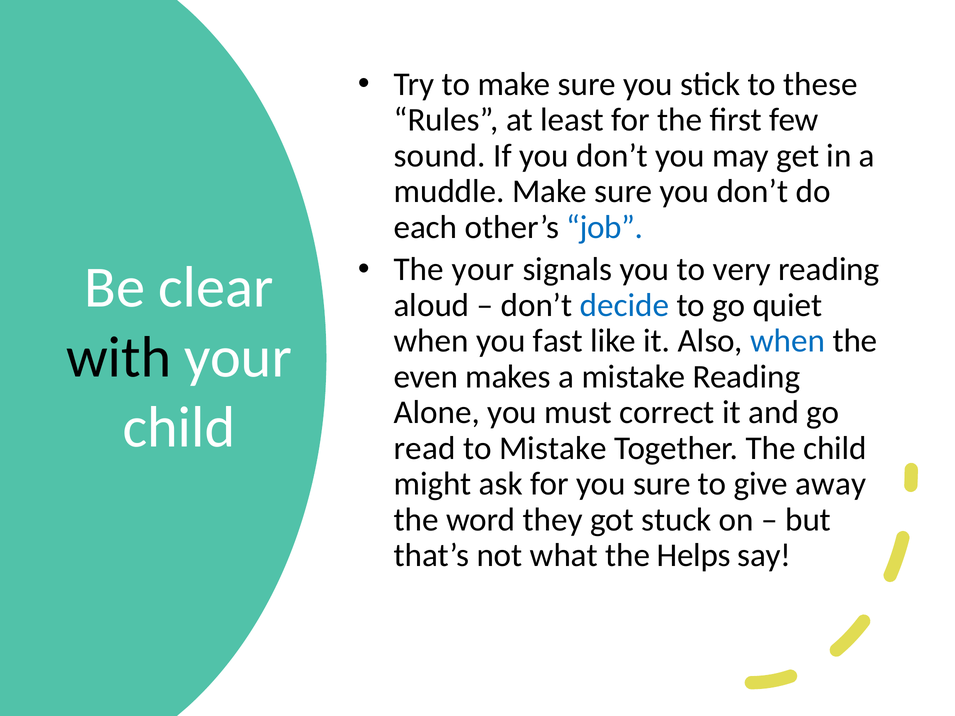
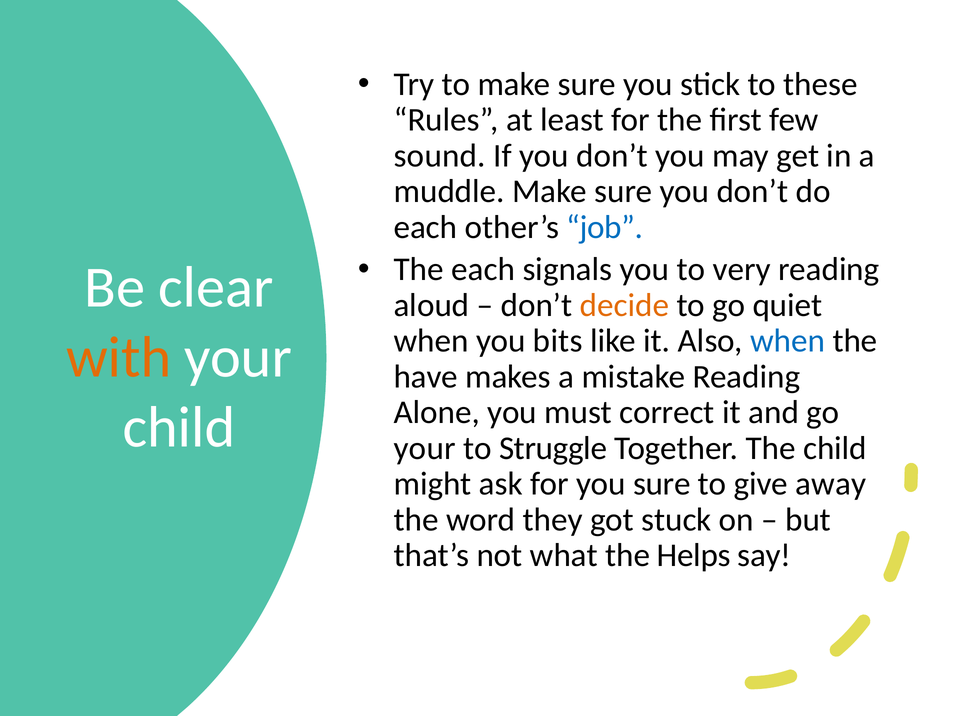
The your: your -> each
decide colour: blue -> orange
fast: fast -> bits
with colour: black -> orange
even: even -> have
read at (425, 448): read -> your
to Mistake: Mistake -> Struggle
